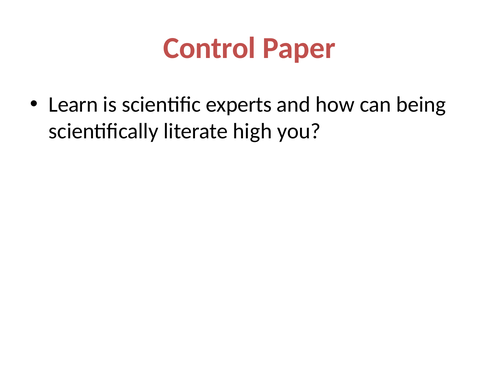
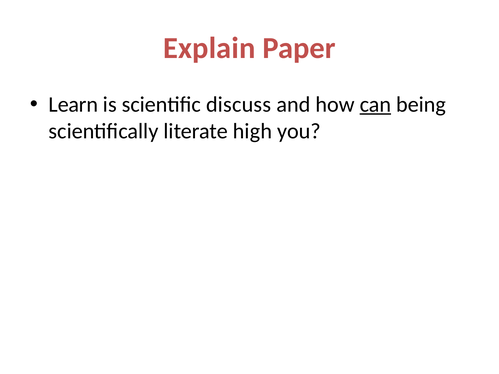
Control: Control -> Explain
experts: experts -> discuss
can underline: none -> present
